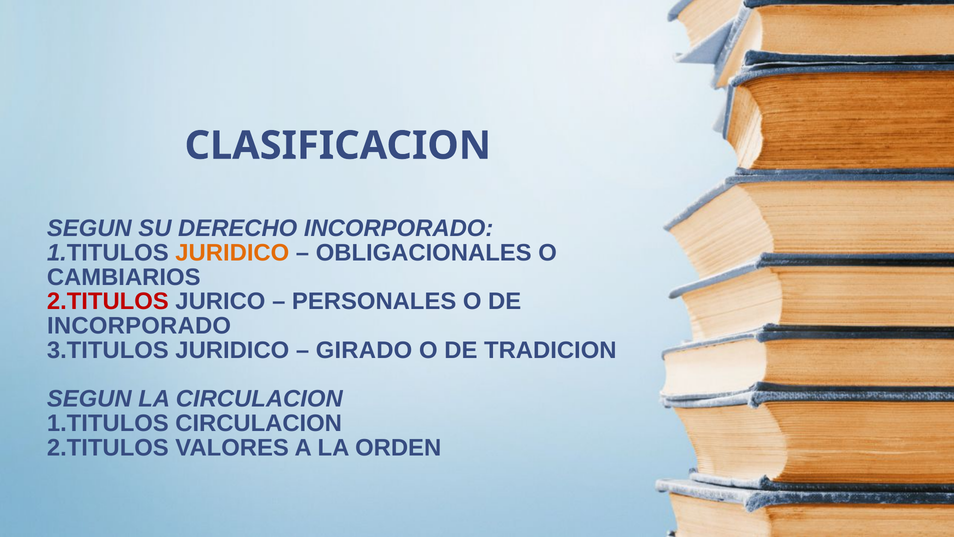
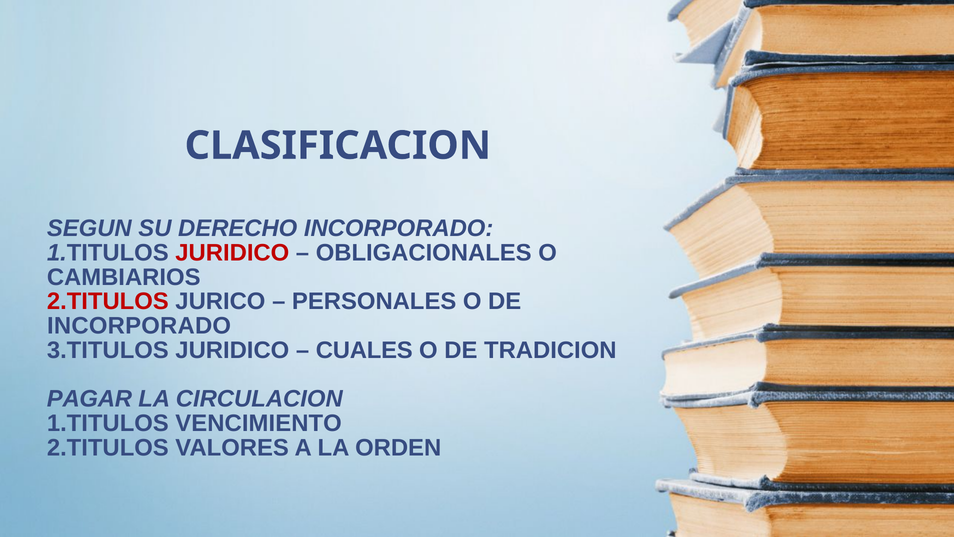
JURIDICO at (232, 253) colour: orange -> red
GIRADO: GIRADO -> CUALES
SEGUN at (89, 399): SEGUN -> PAGAR
1.TITULOS CIRCULACION: CIRCULACION -> VENCIMIENTO
